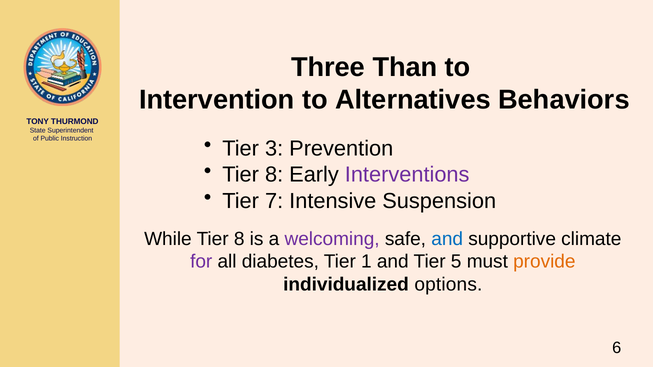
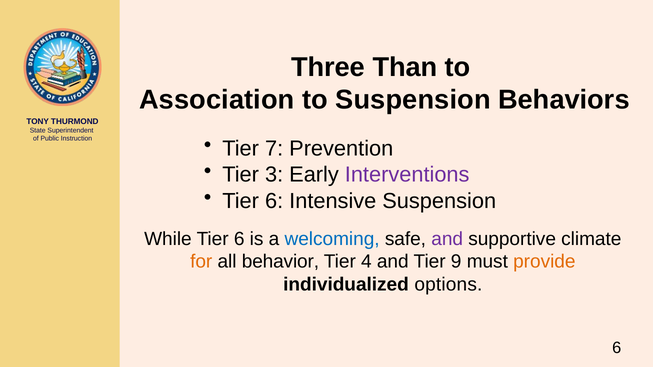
Intervention: Intervention -> Association
to Alternatives: Alternatives -> Suspension
3: 3 -> 7
8 at (274, 175): 8 -> 3
7 at (274, 201): 7 -> 6
While Tier 8: 8 -> 6
welcoming colour: purple -> blue
and at (447, 239) colour: blue -> purple
for colour: purple -> orange
diabetes: diabetes -> behavior
1: 1 -> 4
5: 5 -> 9
